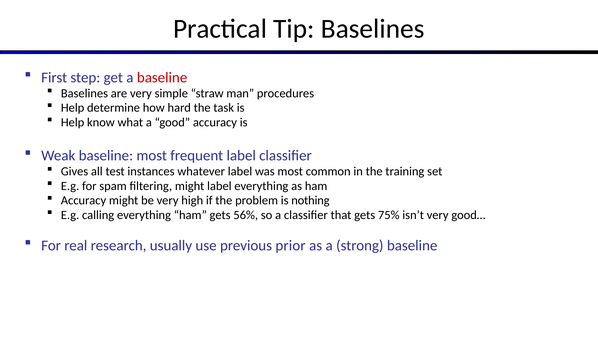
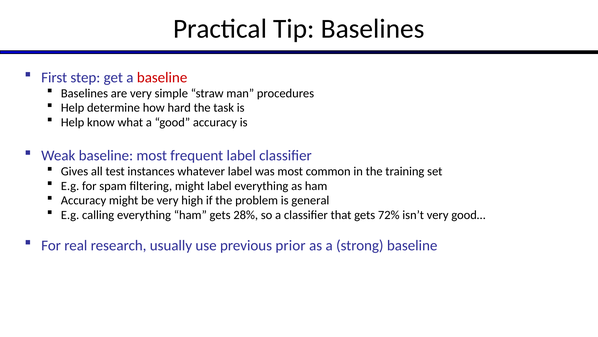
nothing: nothing -> general
56%: 56% -> 28%
75%: 75% -> 72%
